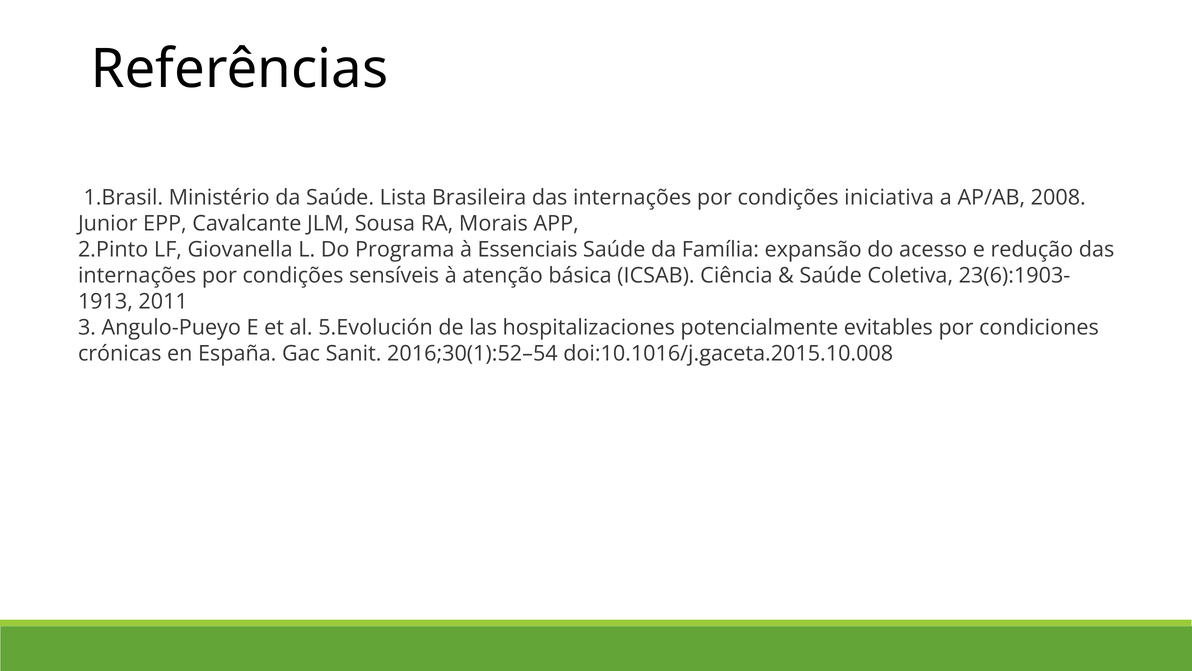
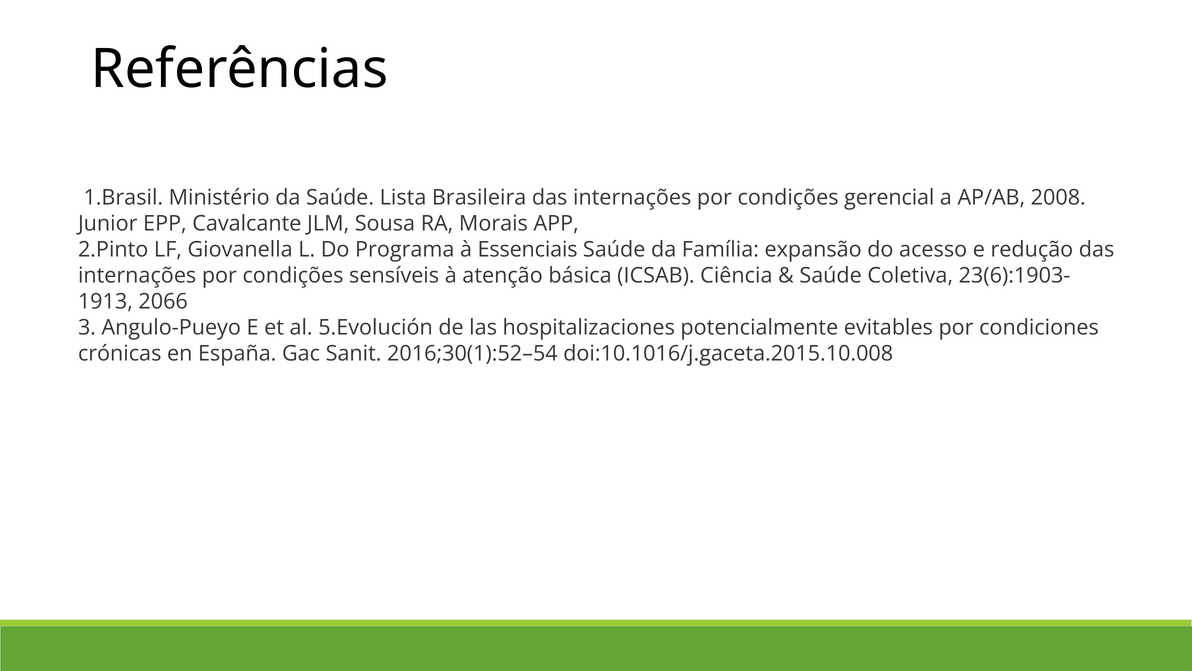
iniciativa: iniciativa -> gerencial
2011: 2011 -> 2066
